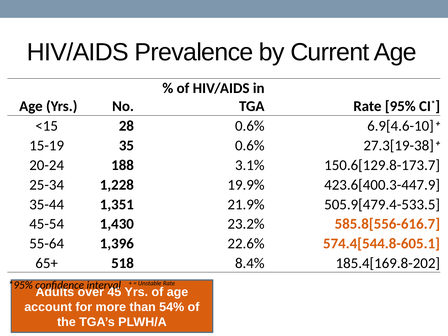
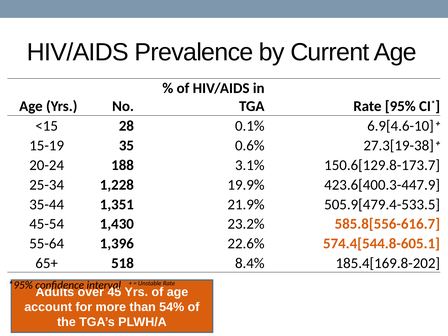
28 0.6%: 0.6% -> 0.1%
